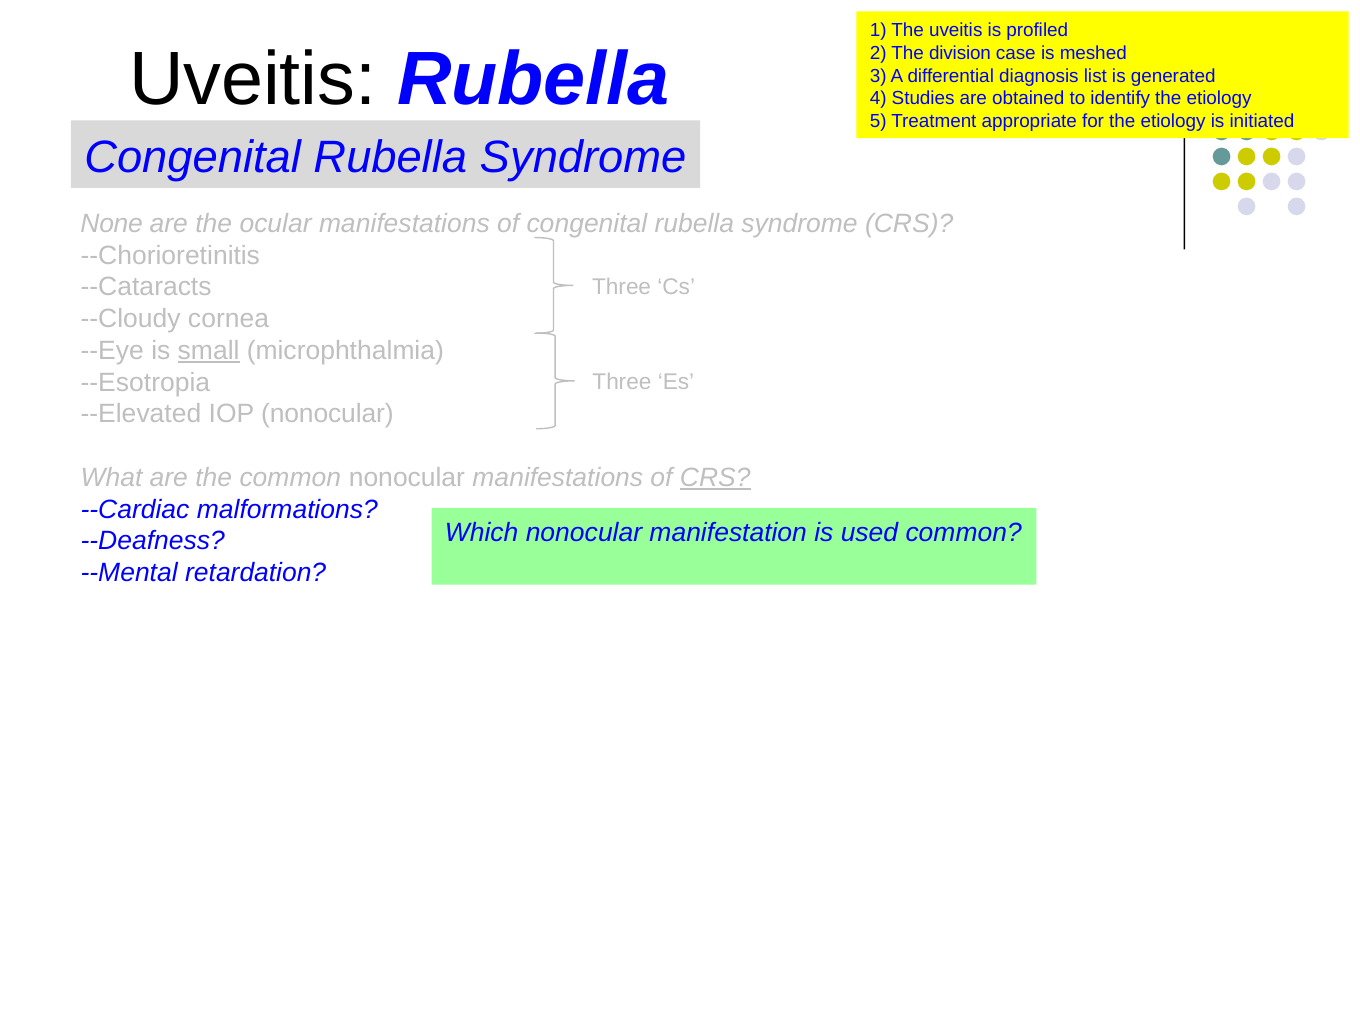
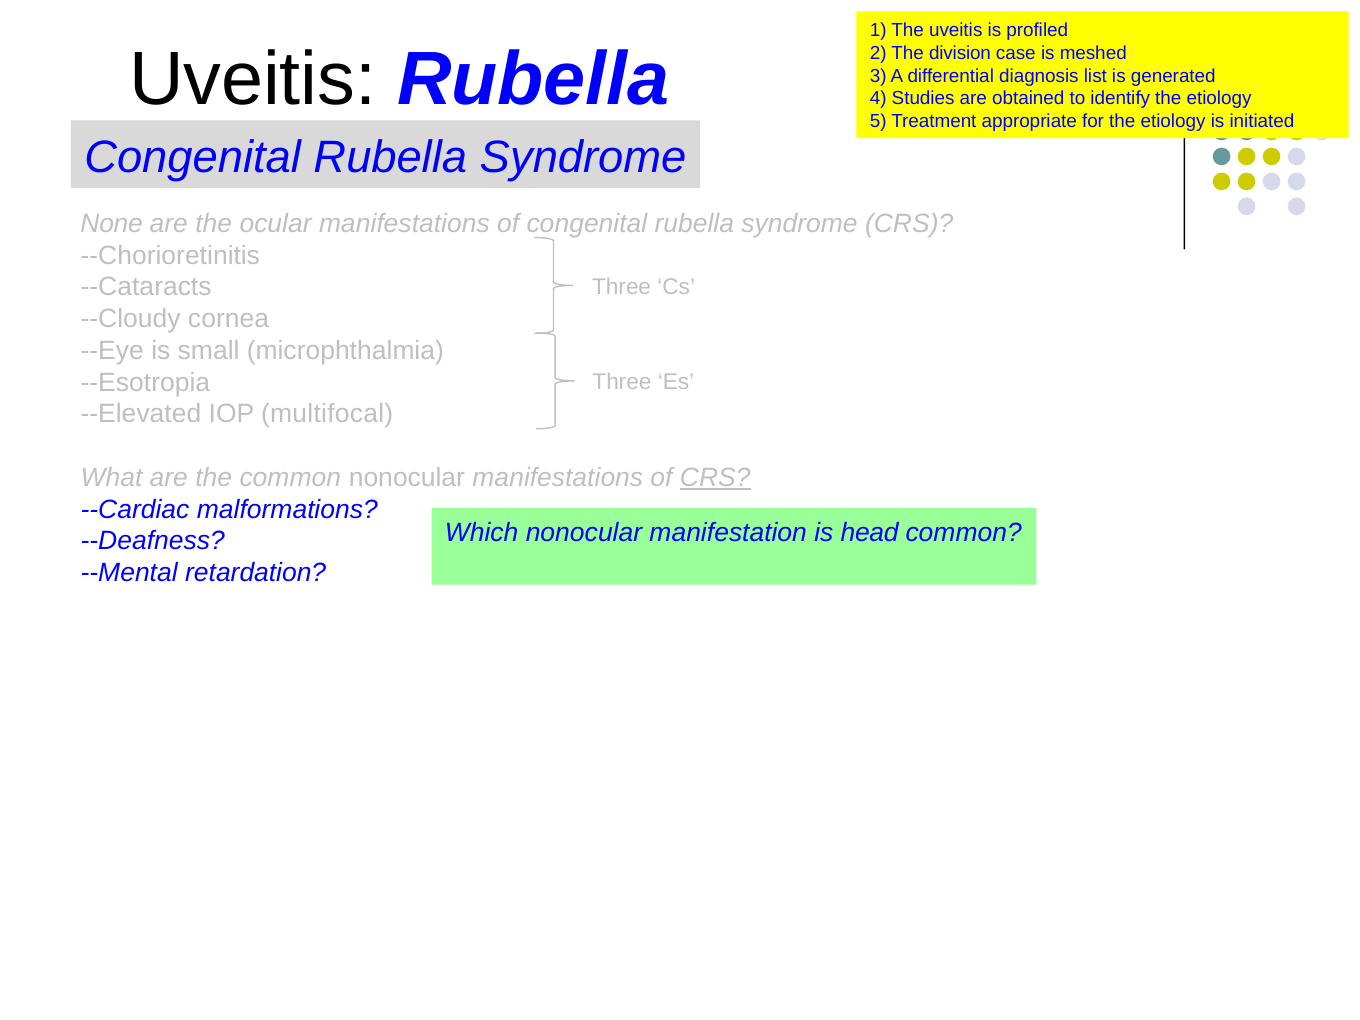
small underline: present -> none
IOP nonocular: nonocular -> multifocal
used: used -> head
